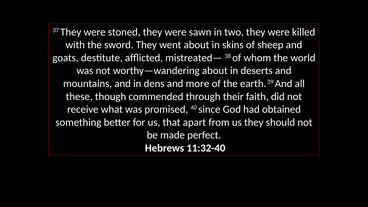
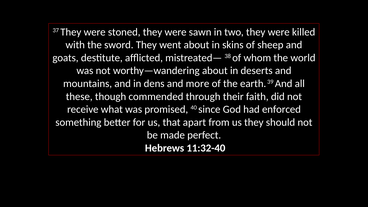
obtained: obtained -> enforced
